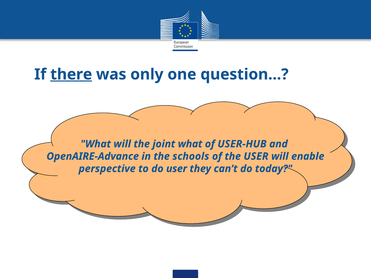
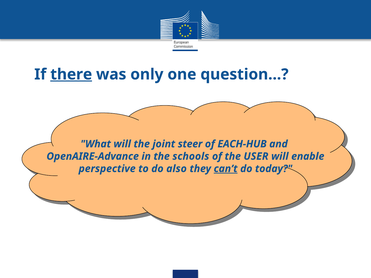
joint what: what -> steer
USER-HUB: USER-HUB -> EACH-HUB
do user: user -> also
can’t underline: none -> present
